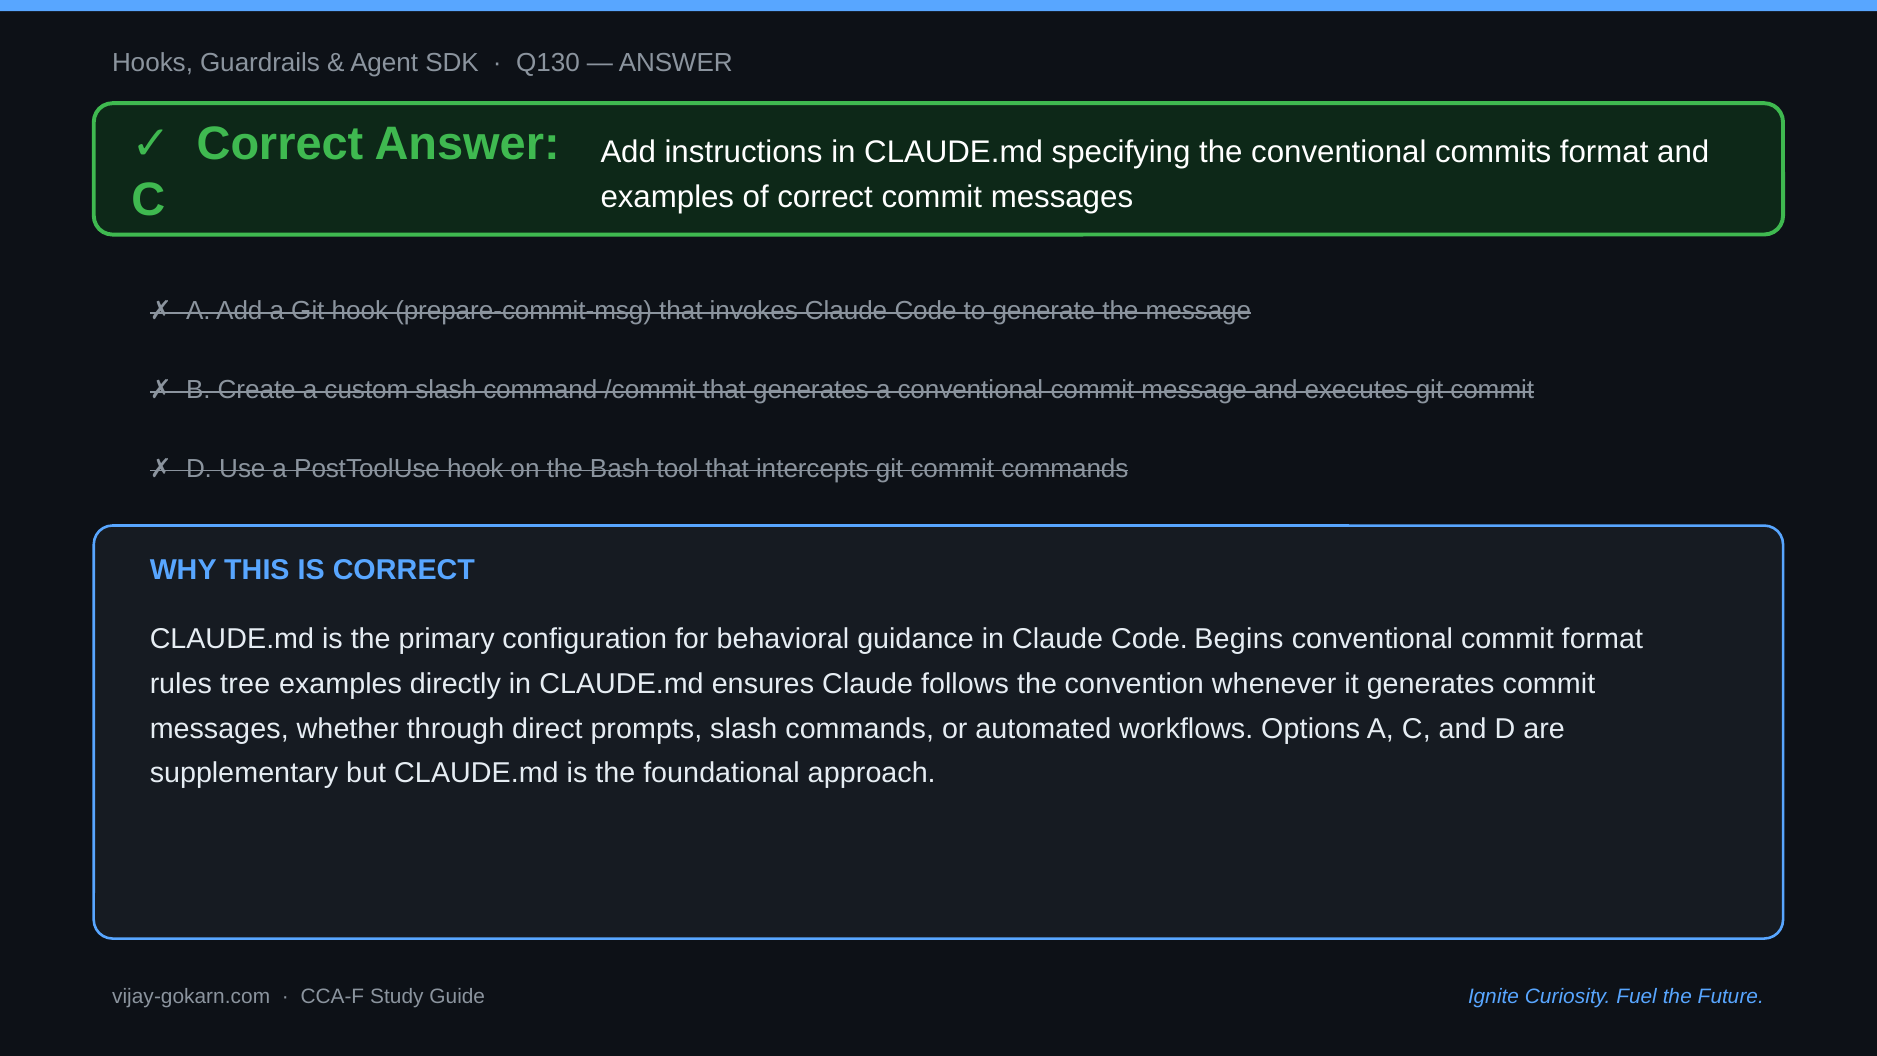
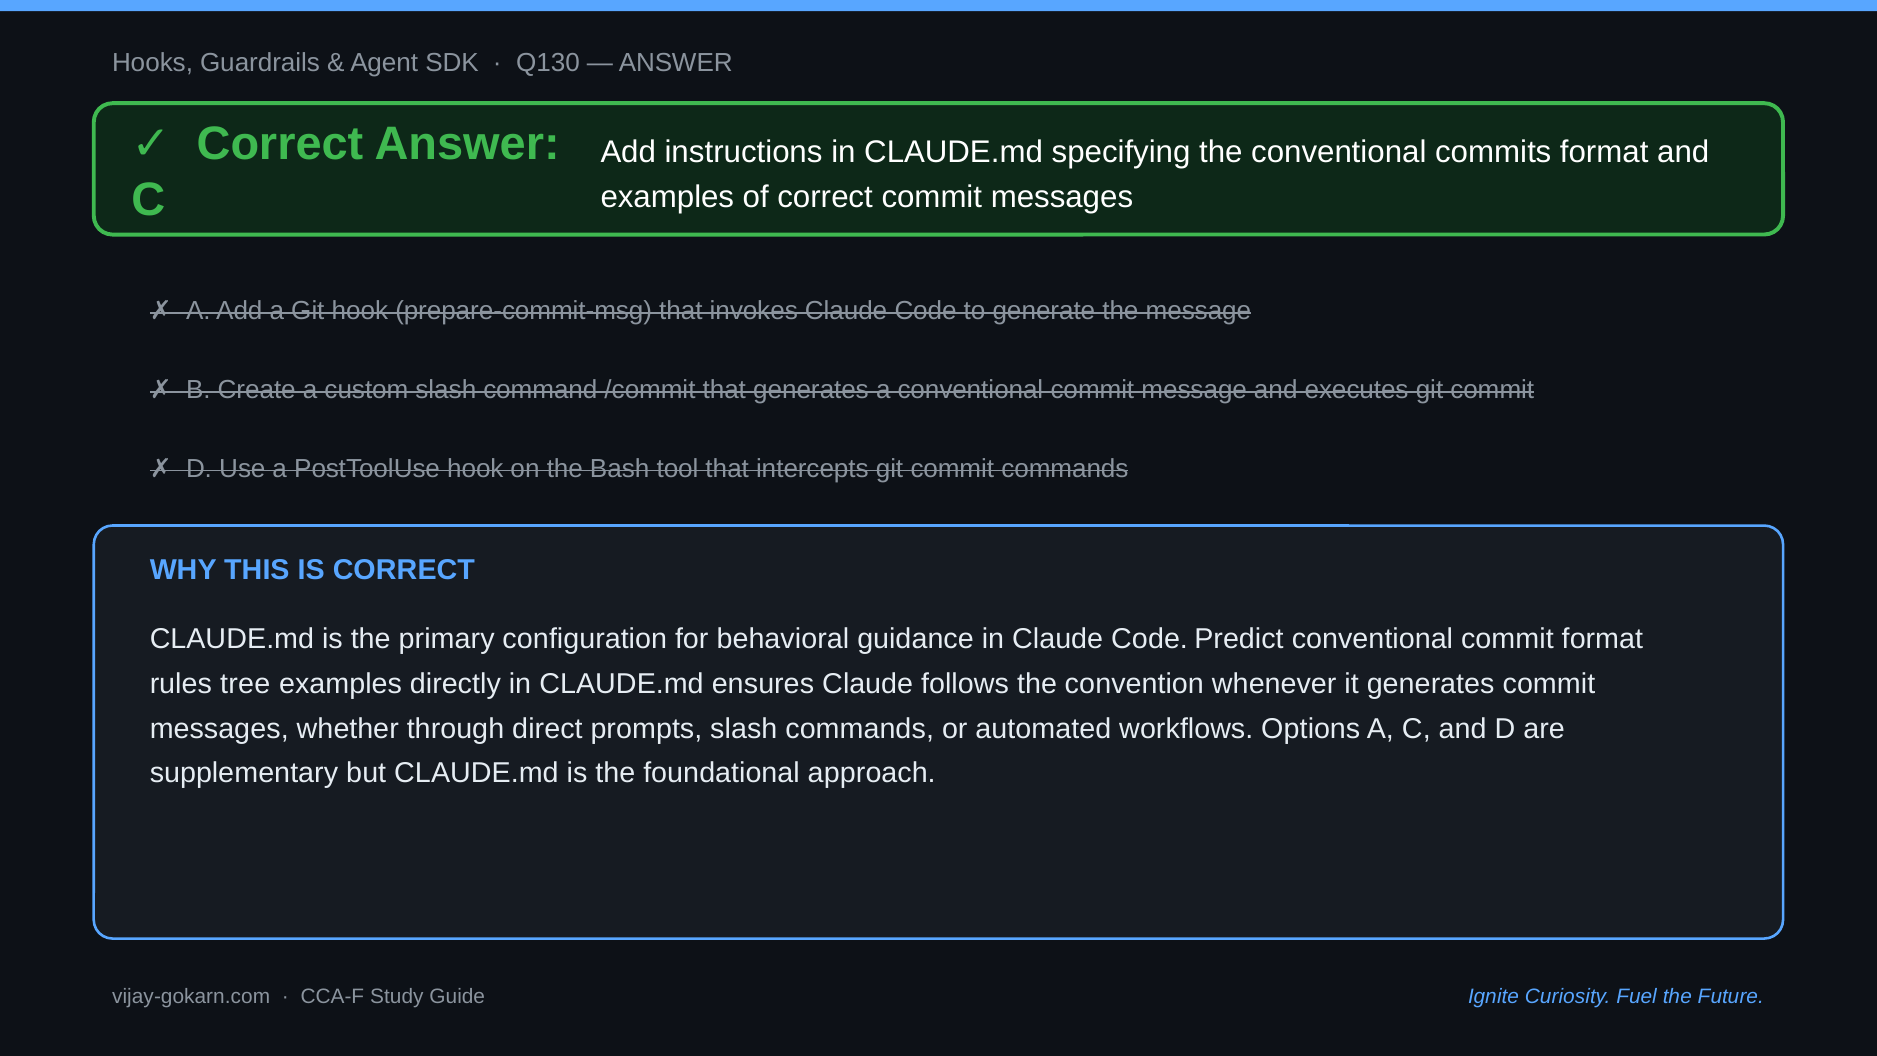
Begins: Begins -> Predict
